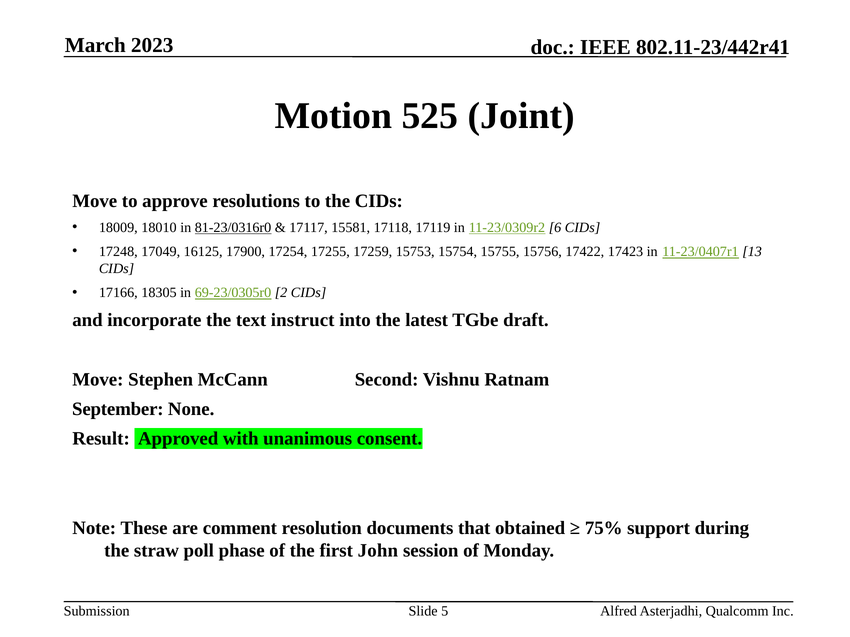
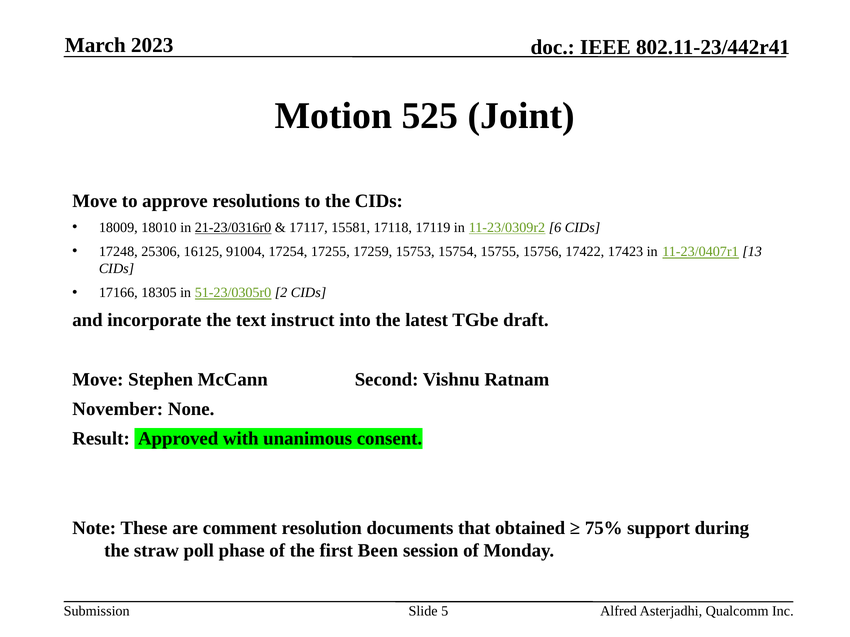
81-23/0316r0: 81-23/0316r0 -> 21-23/0316r0
17049: 17049 -> 25306
17900: 17900 -> 91004
69-23/0305r0: 69-23/0305r0 -> 51-23/0305r0
September: September -> November
John: John -> Been
